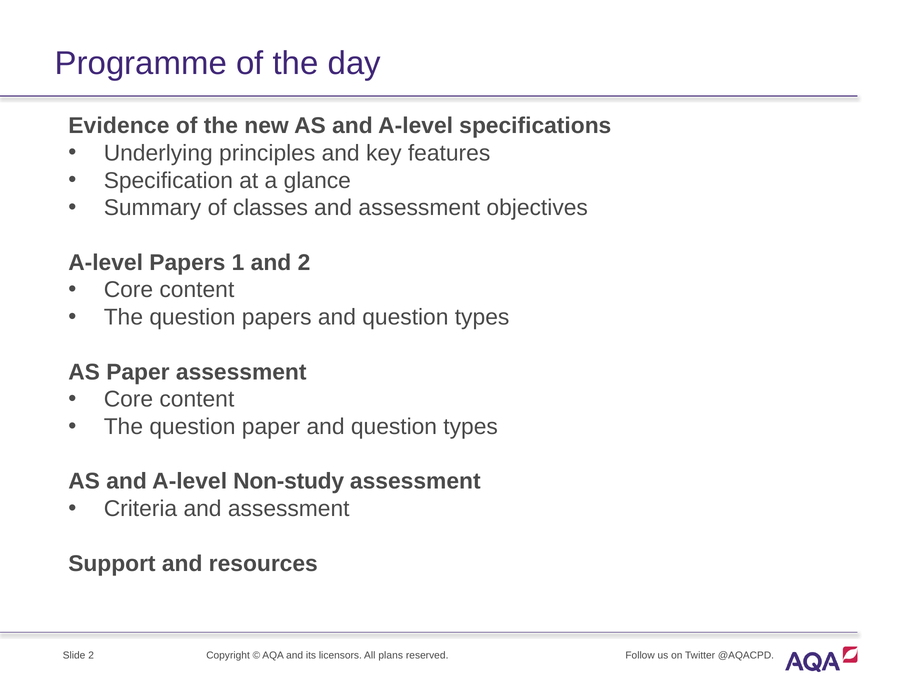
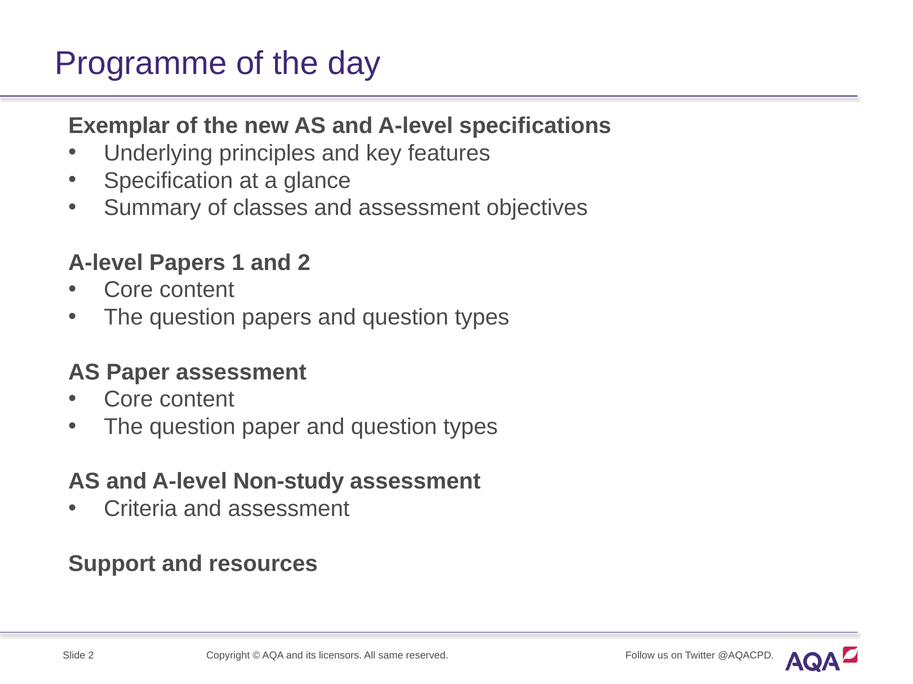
Evidence: Evidence -> Exemplar
plans: plans -> same
